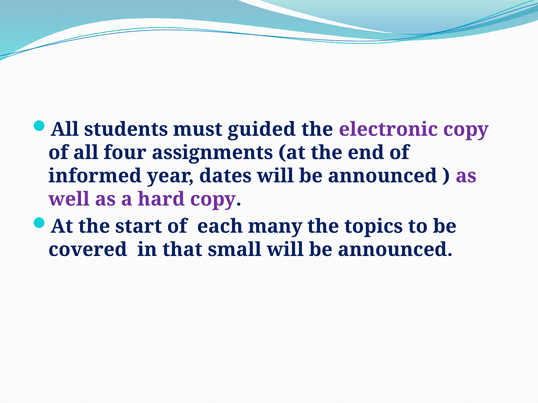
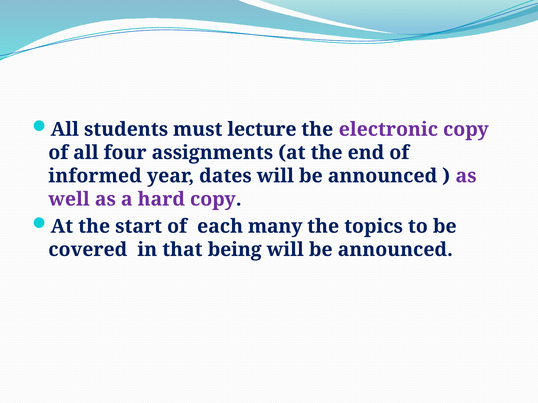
guided: guided -> lecture
small: small -> being
